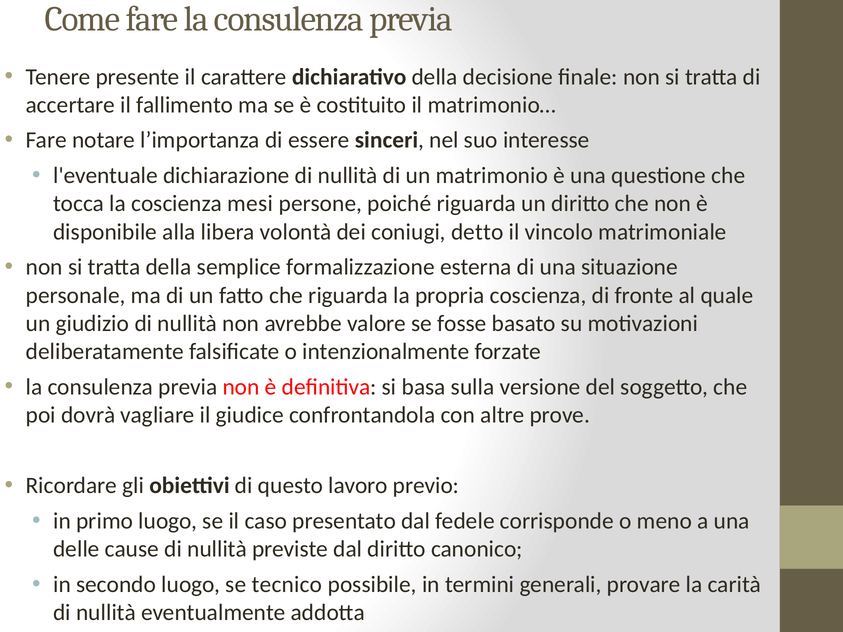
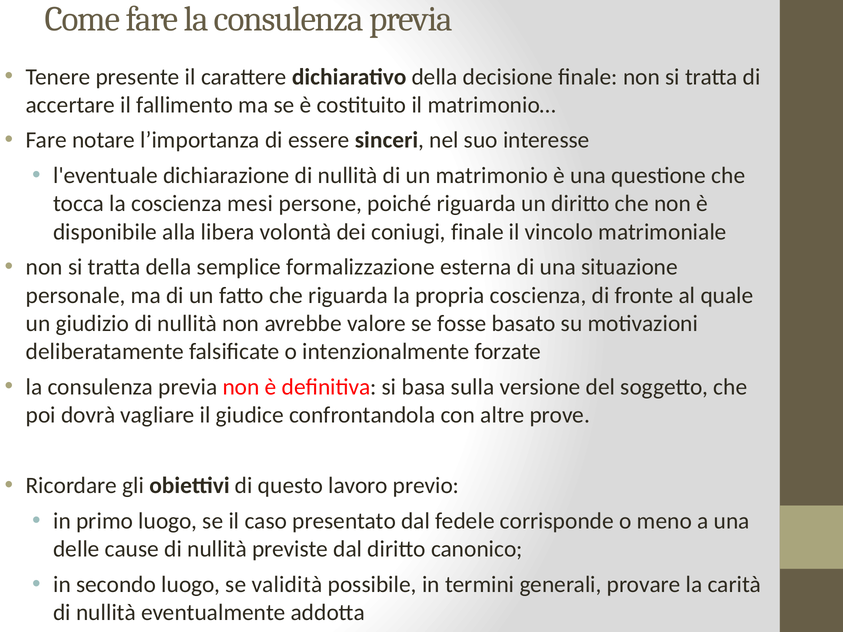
coniugi detto: detto -> finale
tecnico: tecnico -> validità
